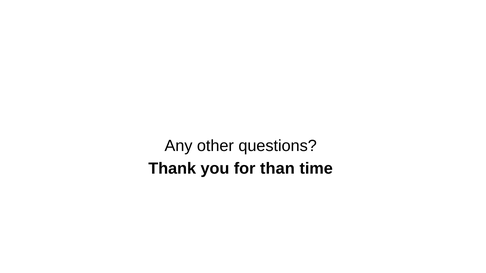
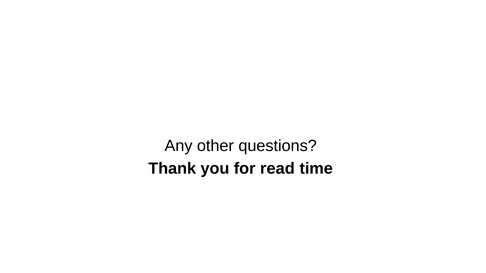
than: than -> read
